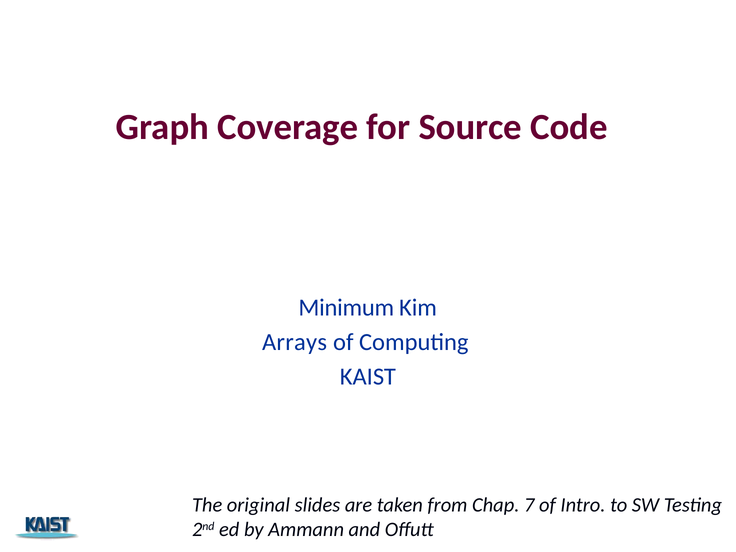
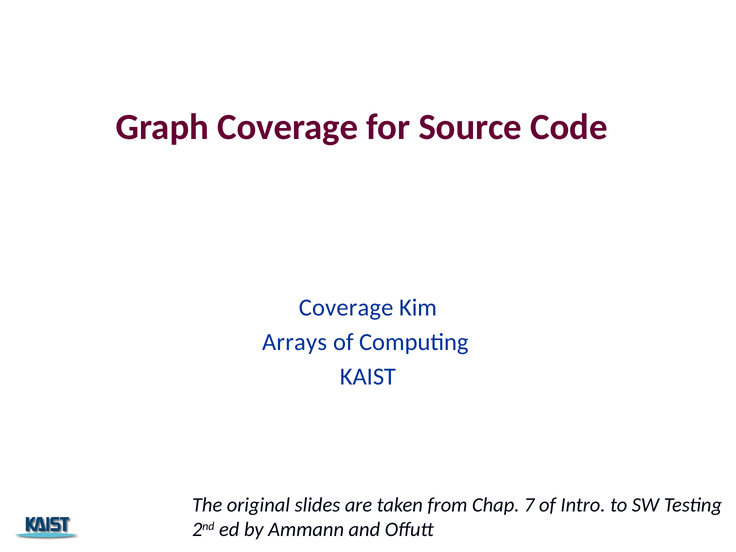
Minimum at (346, 308): Minimum -> Coverage
